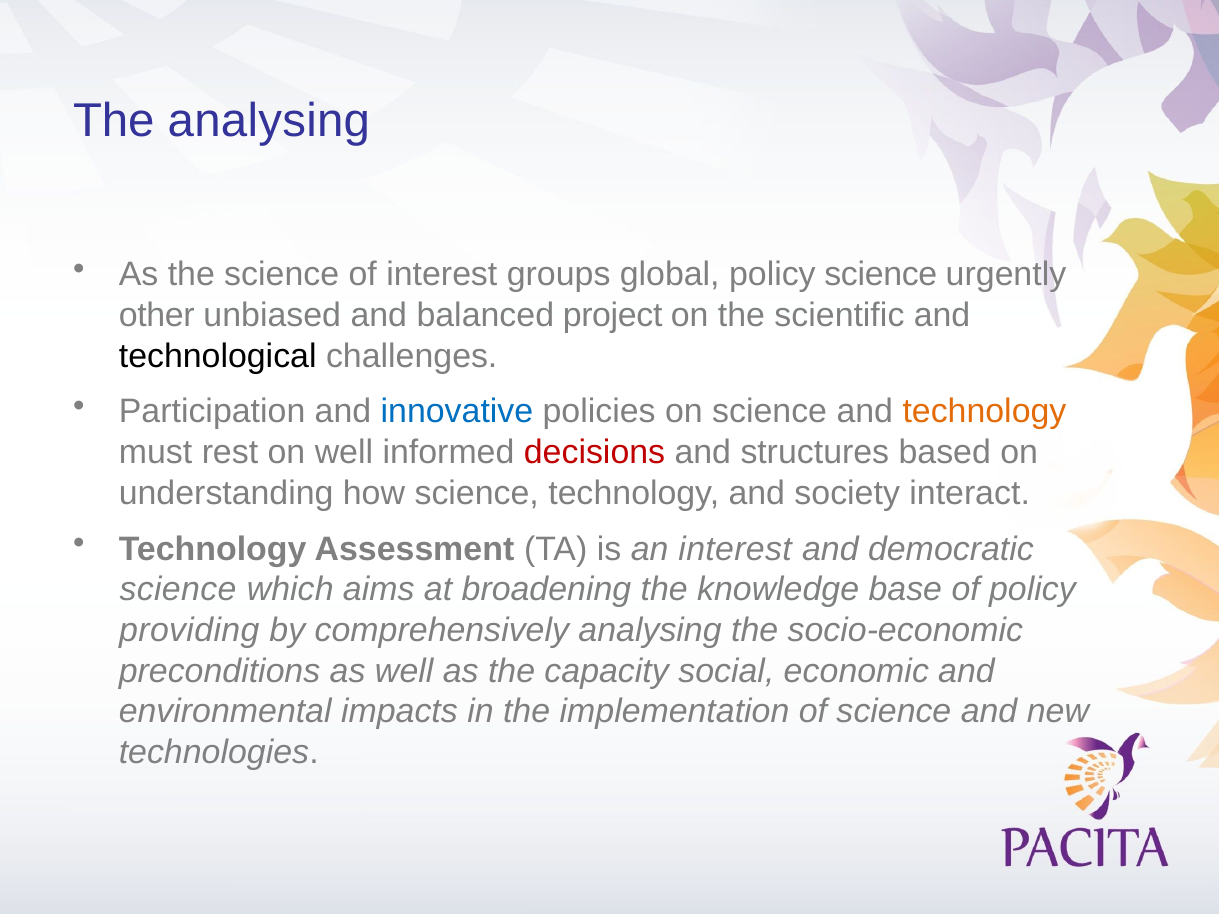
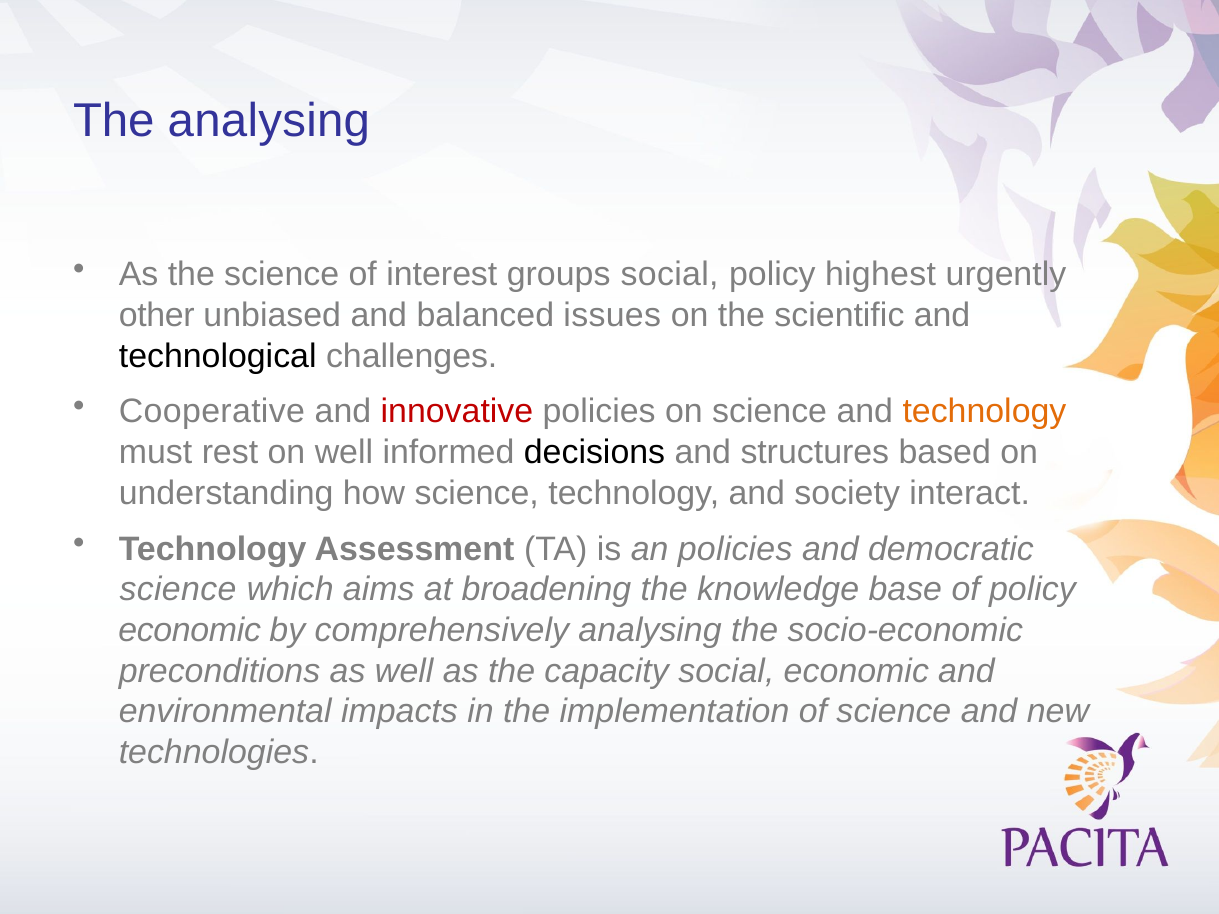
groups global: global -> social
policy science: science -> highest
project: project -> issues
Participation: Participation -> Cooperative
innovative colour: blue -> red
decisions colour: red -> black
an interest: interest -> policies
providing at (189, 630): providing -> economic
